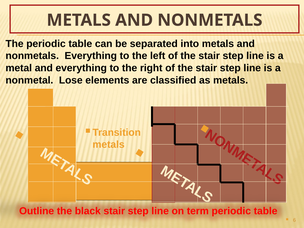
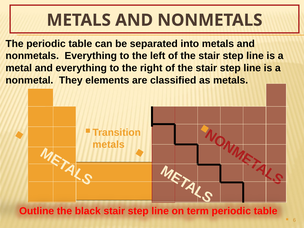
Lose: Lose -> They
